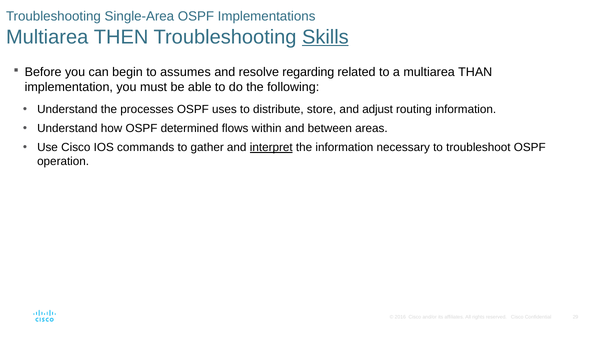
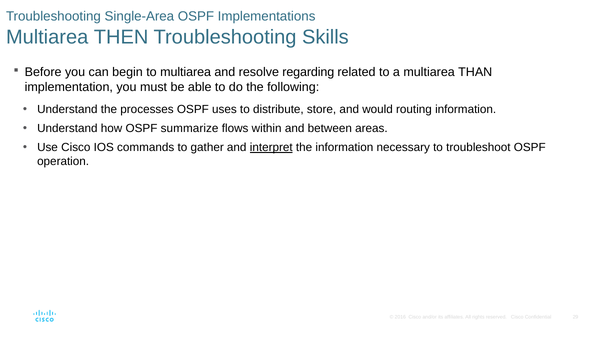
Skills underline: present -> none
to assumes: assumes -> multiarea
adjust: adjust -> would
determined: determined -> summarize
